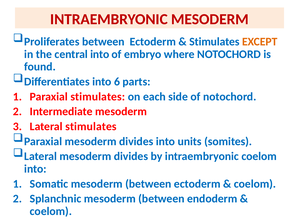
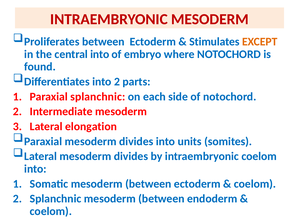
into 6: 6 -> 2
Paraxial stimulates: stimulates -> splanchnic
Lateral stimulates: stimulates -> elongation
